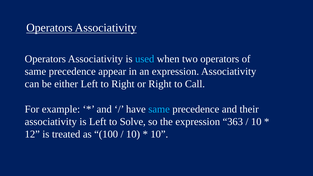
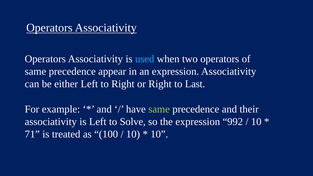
Call: Call -> Last
same at (159, 109) colour: light blue -> light green
363: 363 -> 992
12: 12 -> 71
